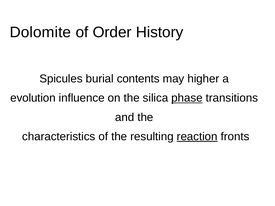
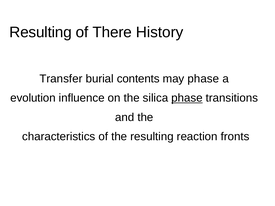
Dolomite at (40, 32): Dolomite -> Resulting
Order: Order -> There
Spicules: Spicules -> Transfer
may higher: higher -> phase
reaction underline: present -> none
